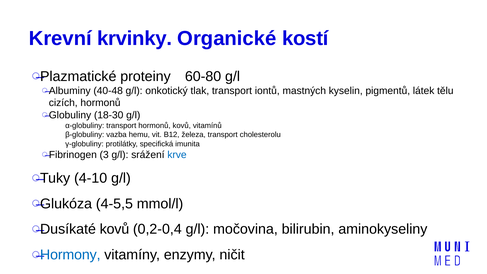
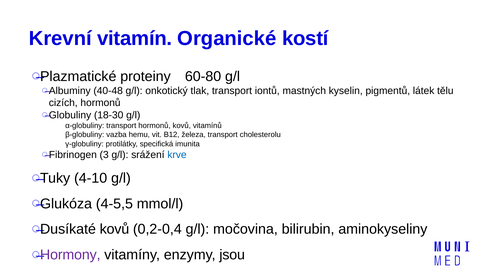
krvinky: krvinky -> vitamín
Hormony colour: blue -> purple
ničit: ničit -> jsou
